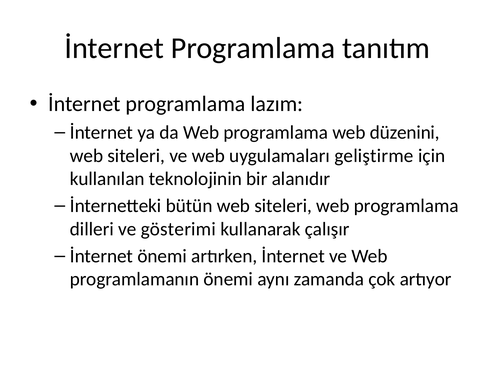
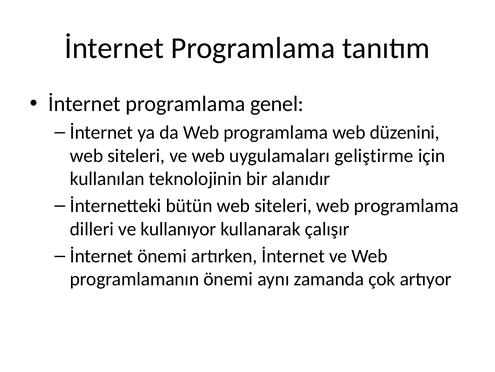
lazım: lazım -> genel
gösterimi: gösterimi -> kullanıyor
